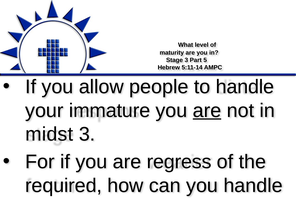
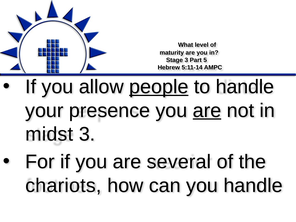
people underline: none -> present
immature: immature -> presence
regress: regress -> several
required: required -> chariots
